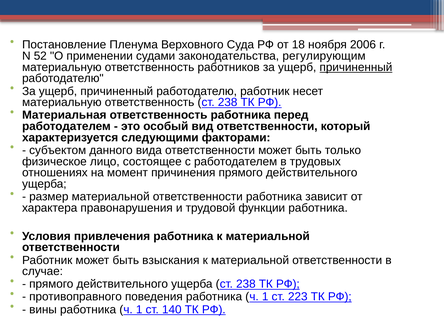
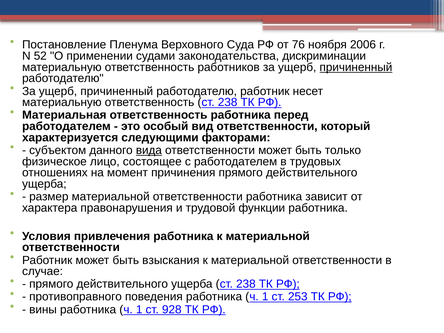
18: 18 -> 76
регулирующим: регулирующим -> дискриминации
вида underline: none -> present
223: 223 -> 253
140: 140 -> 928
